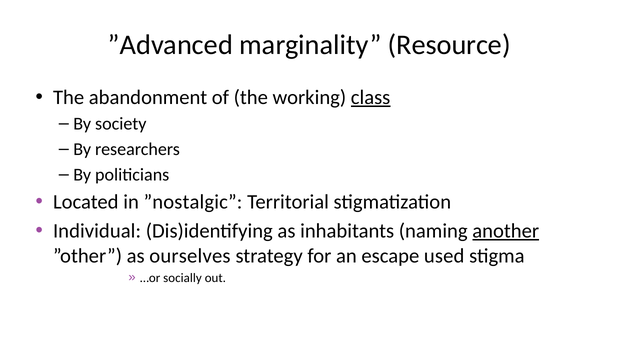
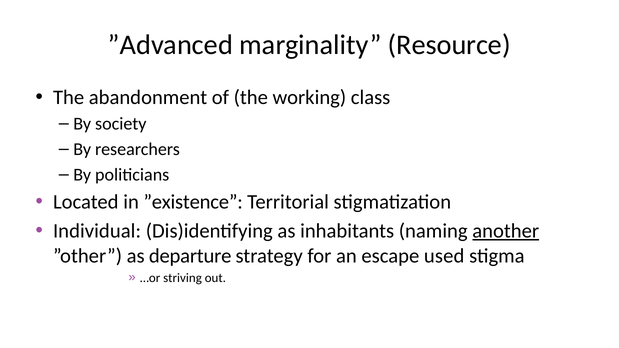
class underline: present -> none
”nostalgic: ”nostalgic -> ”existence
ourselves: ourselves -> departure
socially: socially -> striving
